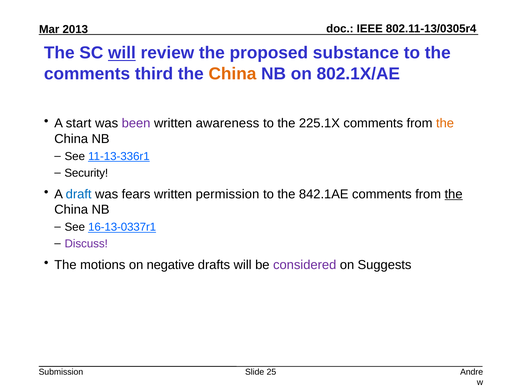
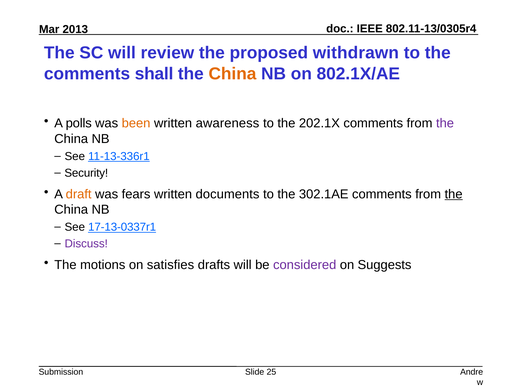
will at (122, 53) underline: present -> none
substance: substance -> withdrawn
third: third -> shall
start: start -> polls
been colour: purple -> orange
225.1X: 225.1X -> 202.1X
the at (445, 123) colour: orange -> purple
draft colour: blue -> orange
permission: permission -> documents
842.1AE: 842.1AE -> 302.1AE
16-13-0337r1: 16-13-0337r1 -> 17-13-0337r1
negative: negative -> satisfies
